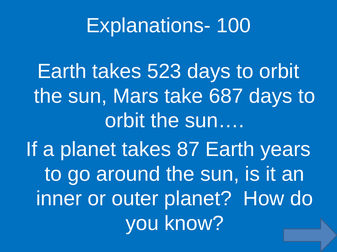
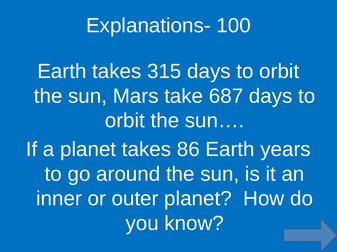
523: 523 -> 315
87: 87 -> 86
